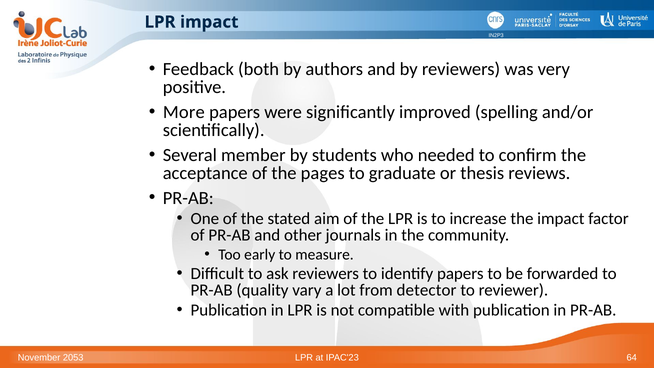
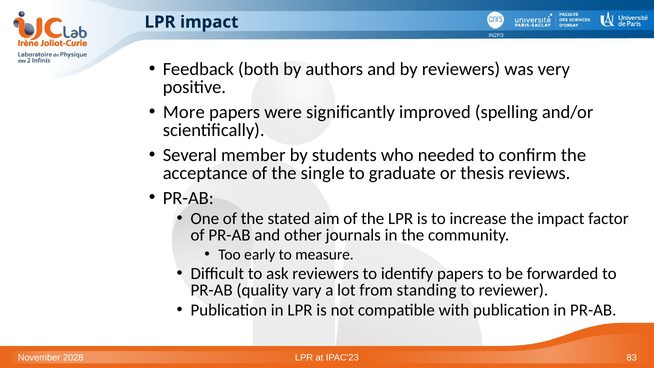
pages: pages -> single
detector: detector -> standing
2053: 2053 -> 2028
64: 64 -> 83
